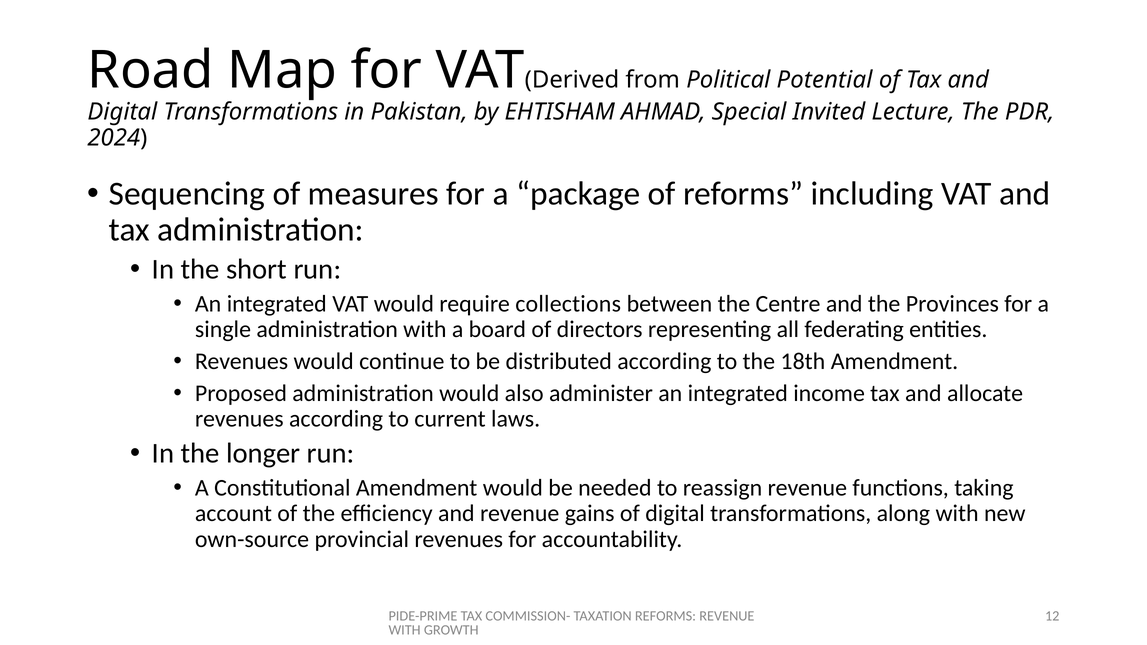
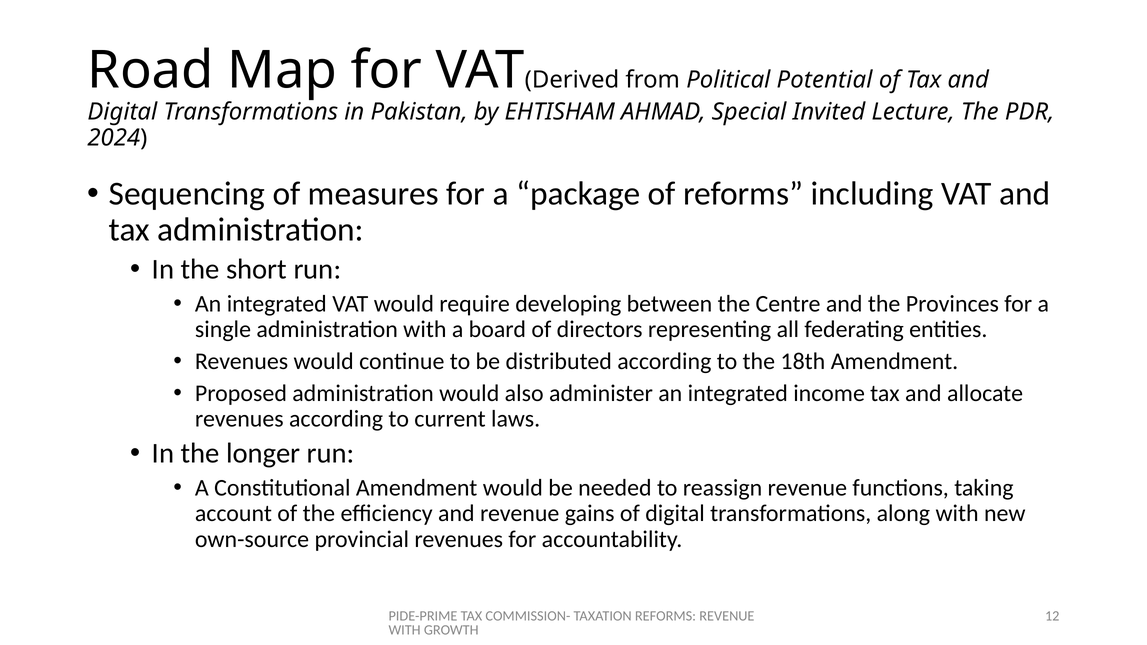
collections: collections -> developing
